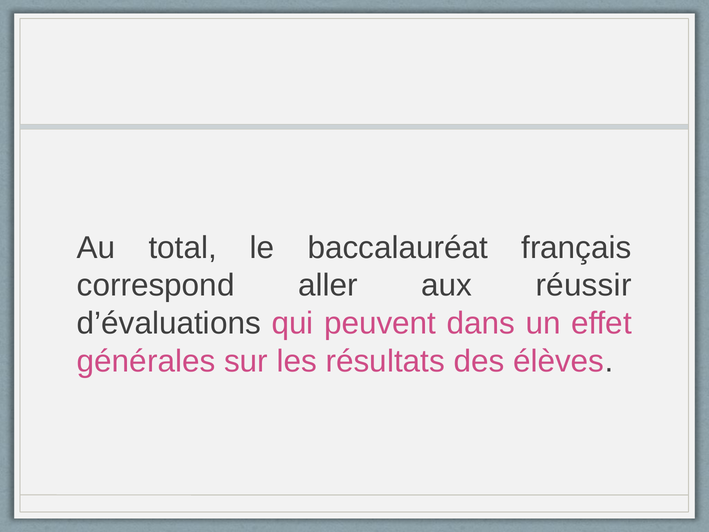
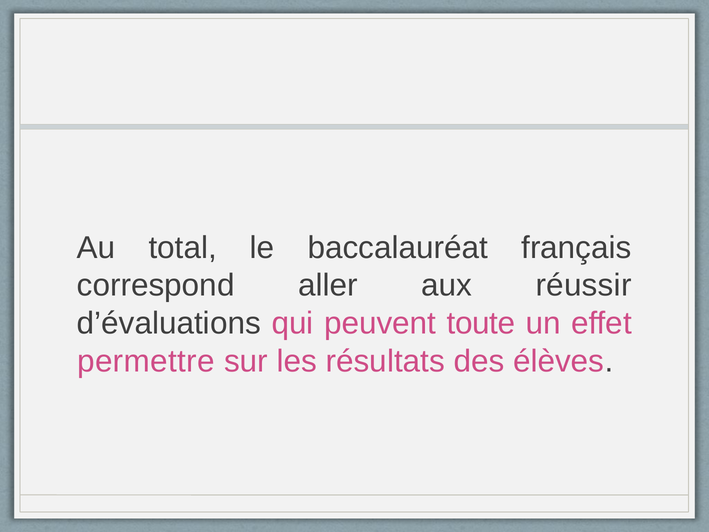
dans: dans -> toute
générales: générales -> permettre
